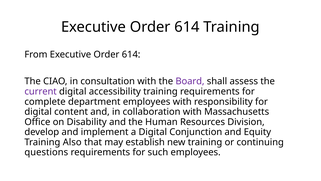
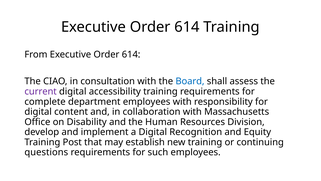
Board colour: purple -> blue
Conjunction: Conjunction -> Recognition
Also: Also -> Post
